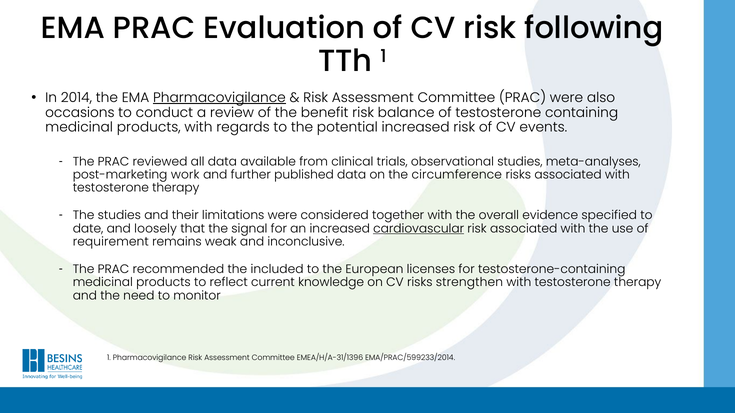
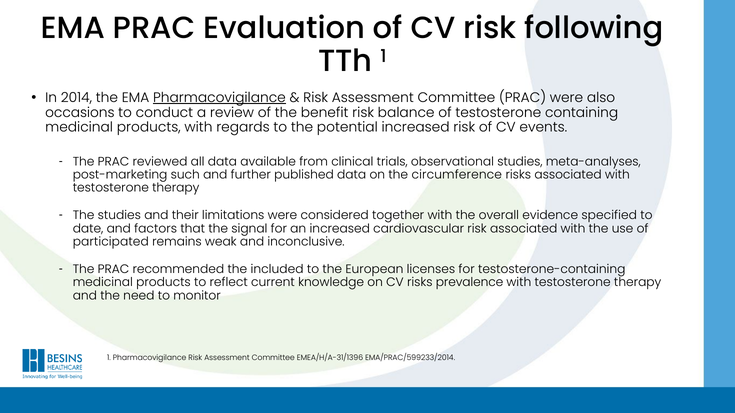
work: work -> such
loosely: loosely -> factors
cardiovascular underline: present -> none
requirement: requirement -> participated
strengthen: strengthen -> prevalence
